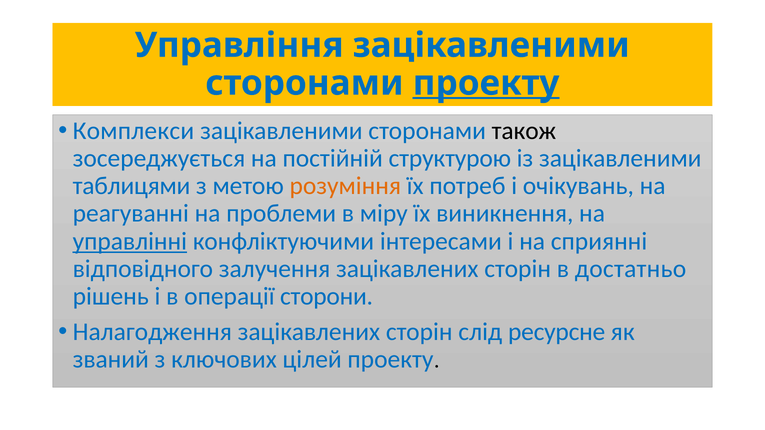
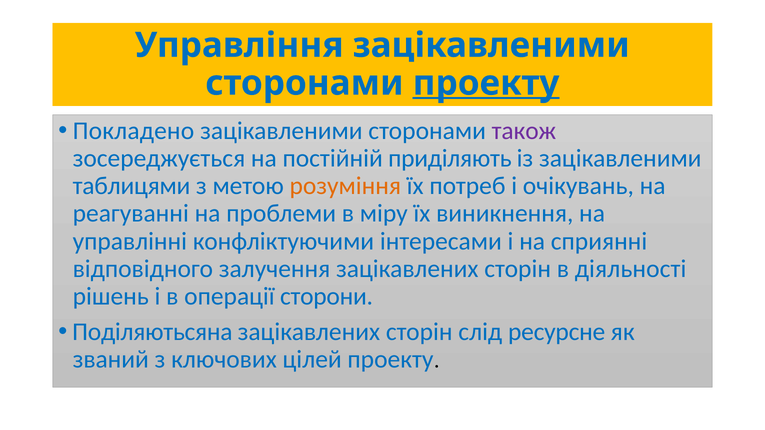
Комплекси: Комплекси -> Покладено
також colour: black -> purple
структурою: структурою -> приділяють
управлінні underline: present -> none
достатньо: достатньо -> діяльності
Налагодження: Налагодження -> Поділяютьсяна
